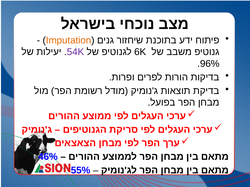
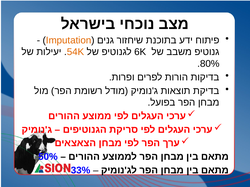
54K colour: purple -> orange
96%: 96% -> 80%
46%: 46% -> 50%
55%: 55% -> 33%
